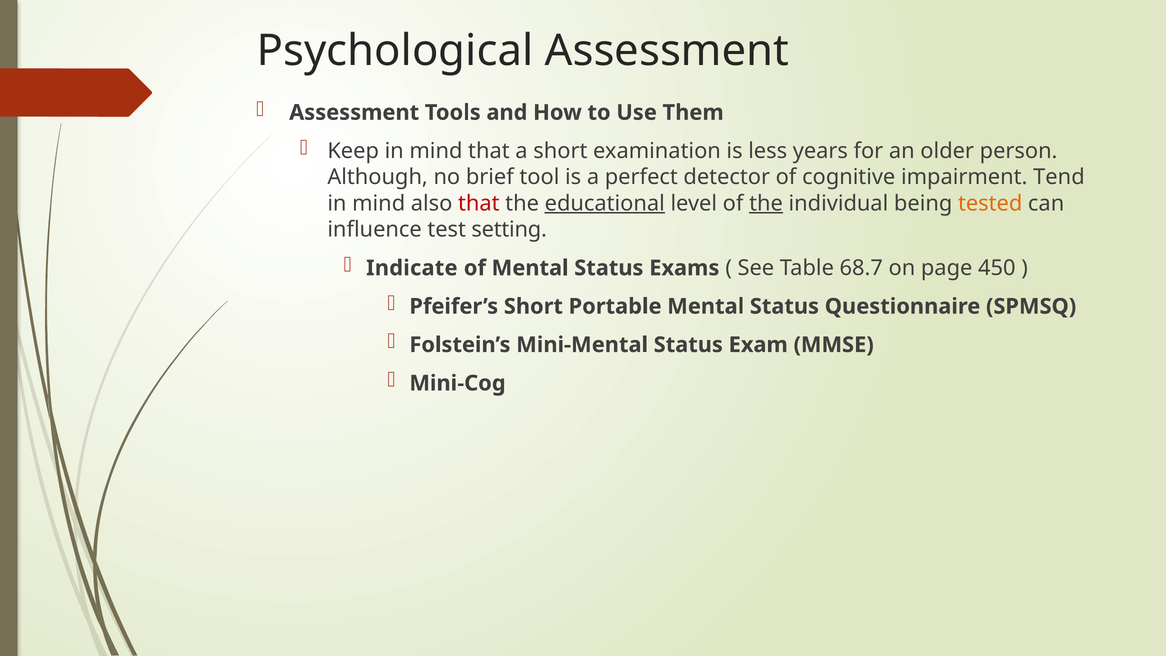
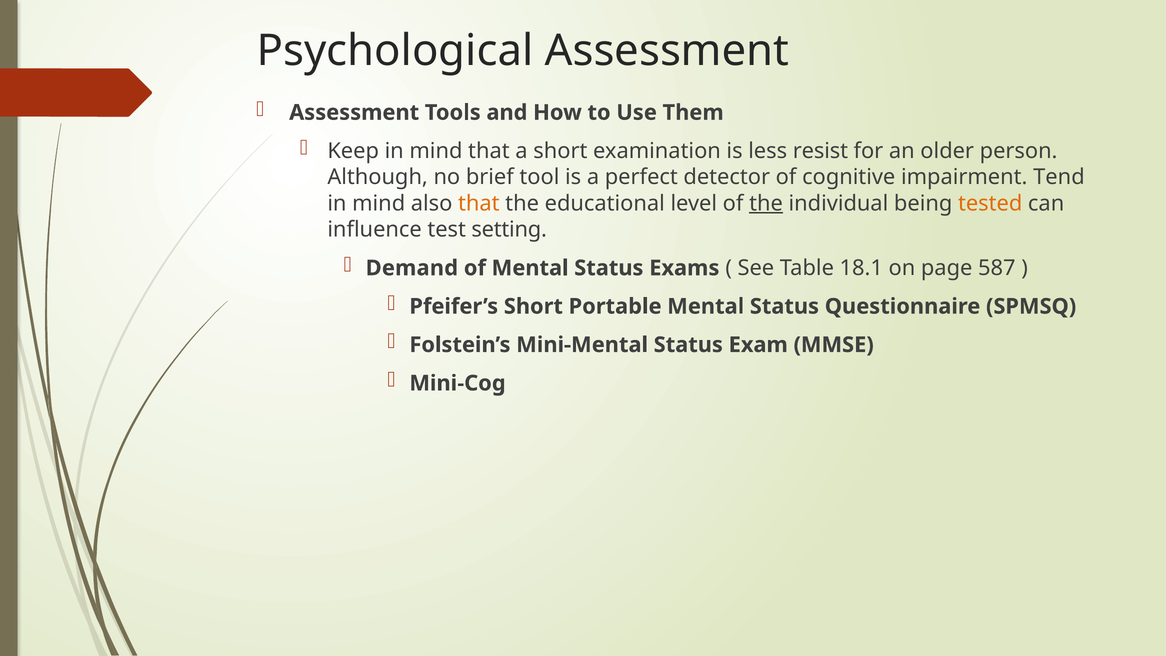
years: years -> resist
that at (479, 203) colour: red -> orange
educational underline: present -> none
Indicate: Indicate -> Demand
68.7: 68.7 -> 18.1
450: 450 -> 587
